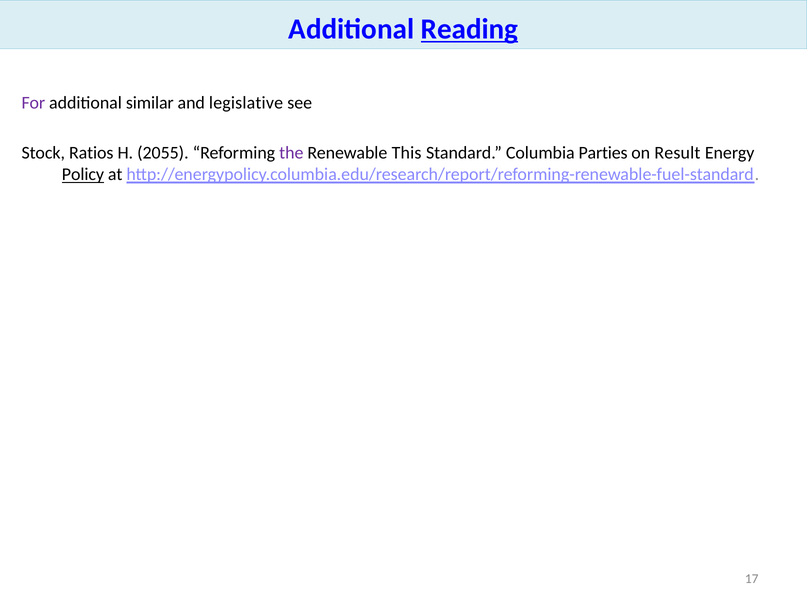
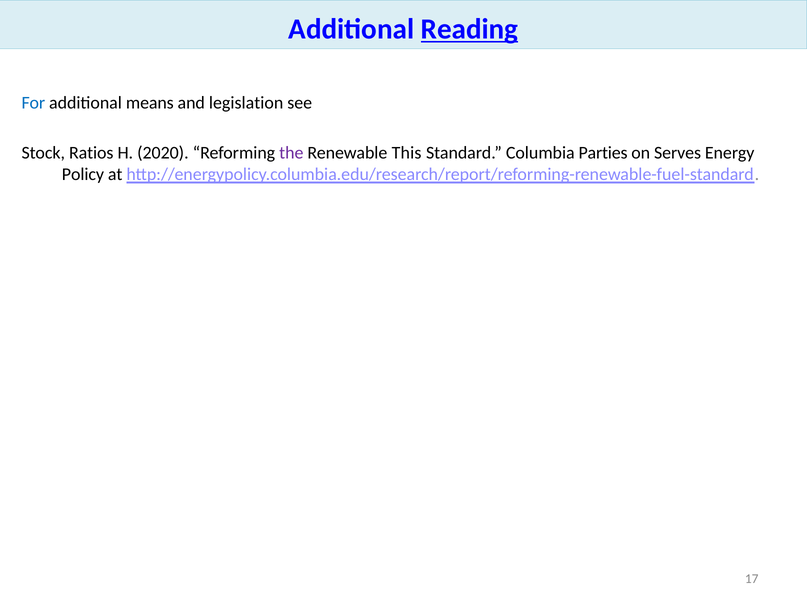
For colour: purple -> blue
similar: similar -> means
legislative: legislative -> legislation
2055: 2055 -> 2020
Result: Result -> Serves
Policy underline: present -> none
